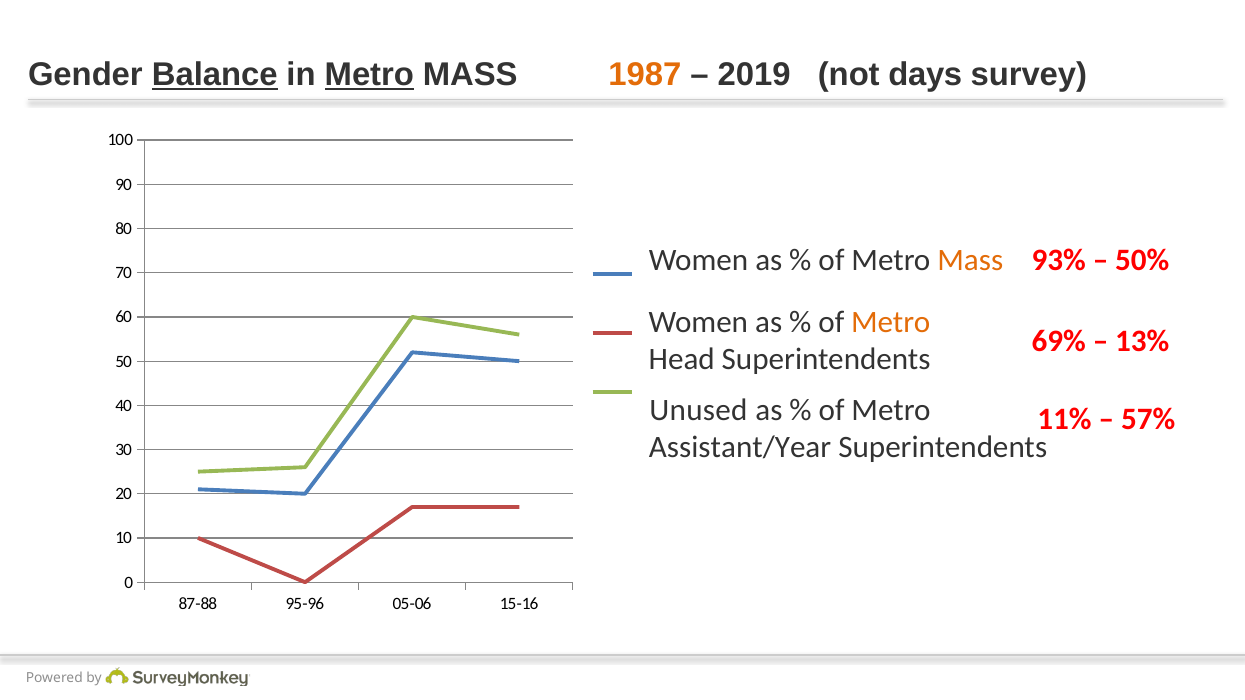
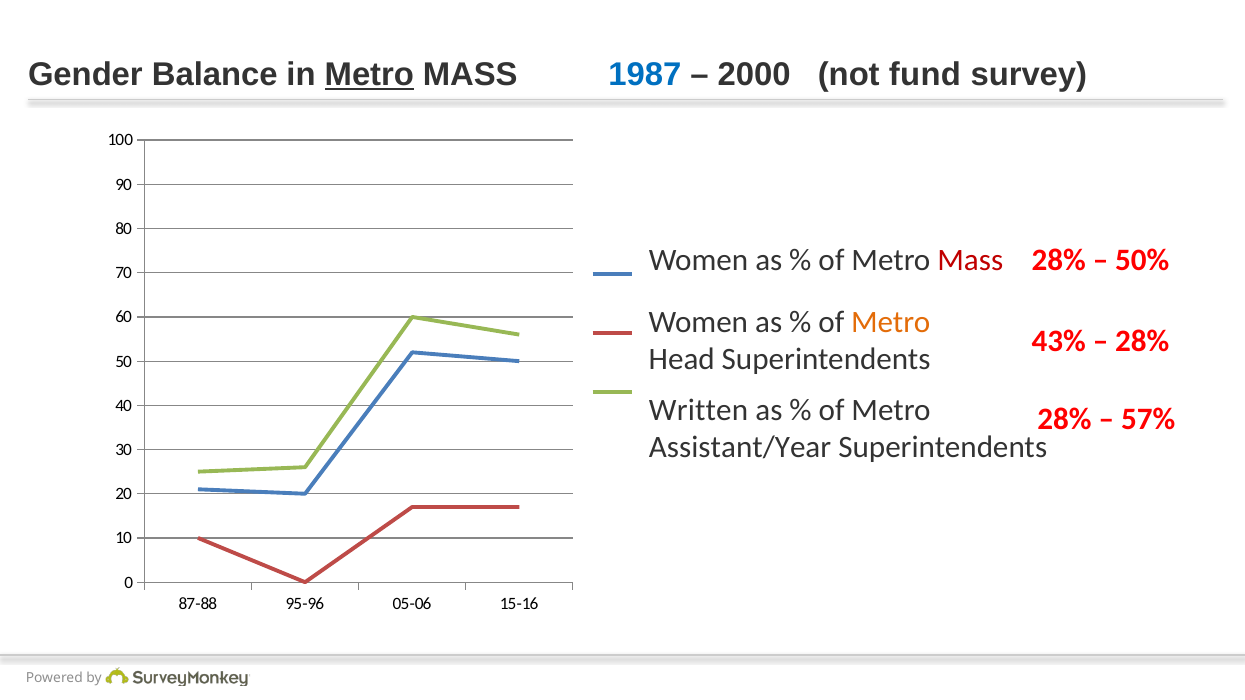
Balance underline: present -> none
1987 colour: orange -> blue
2019: 2019 -> 2000
days: days -> fund
Mass at (970, 261) colour: orange -> red
93% at (1059, 261): 93% -> 28%
69%: 69% -> 43%
13% at (1142, 341): 13% -> 28%
Unused: Unused -> Written
11% at (1065, 419): 11% -> 28%
